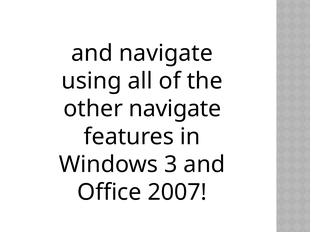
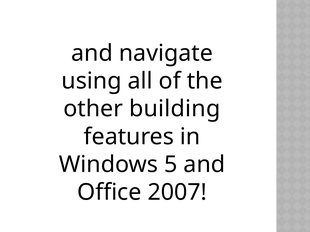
other navigate: navigate -> building
3: 3 -> 5
